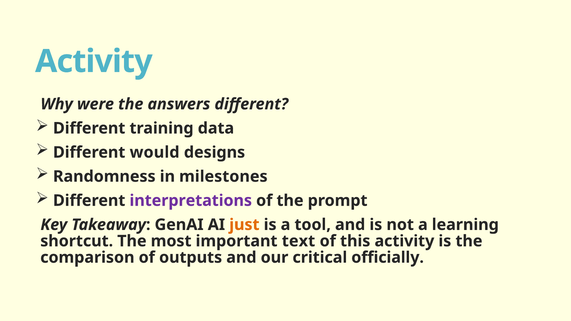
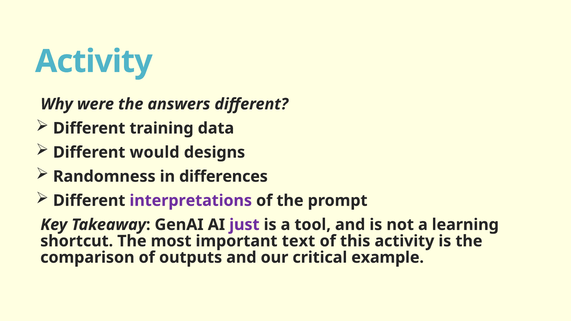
milestones: milestones -> differences
just colour: orange -> purple
officially: officially -> example
